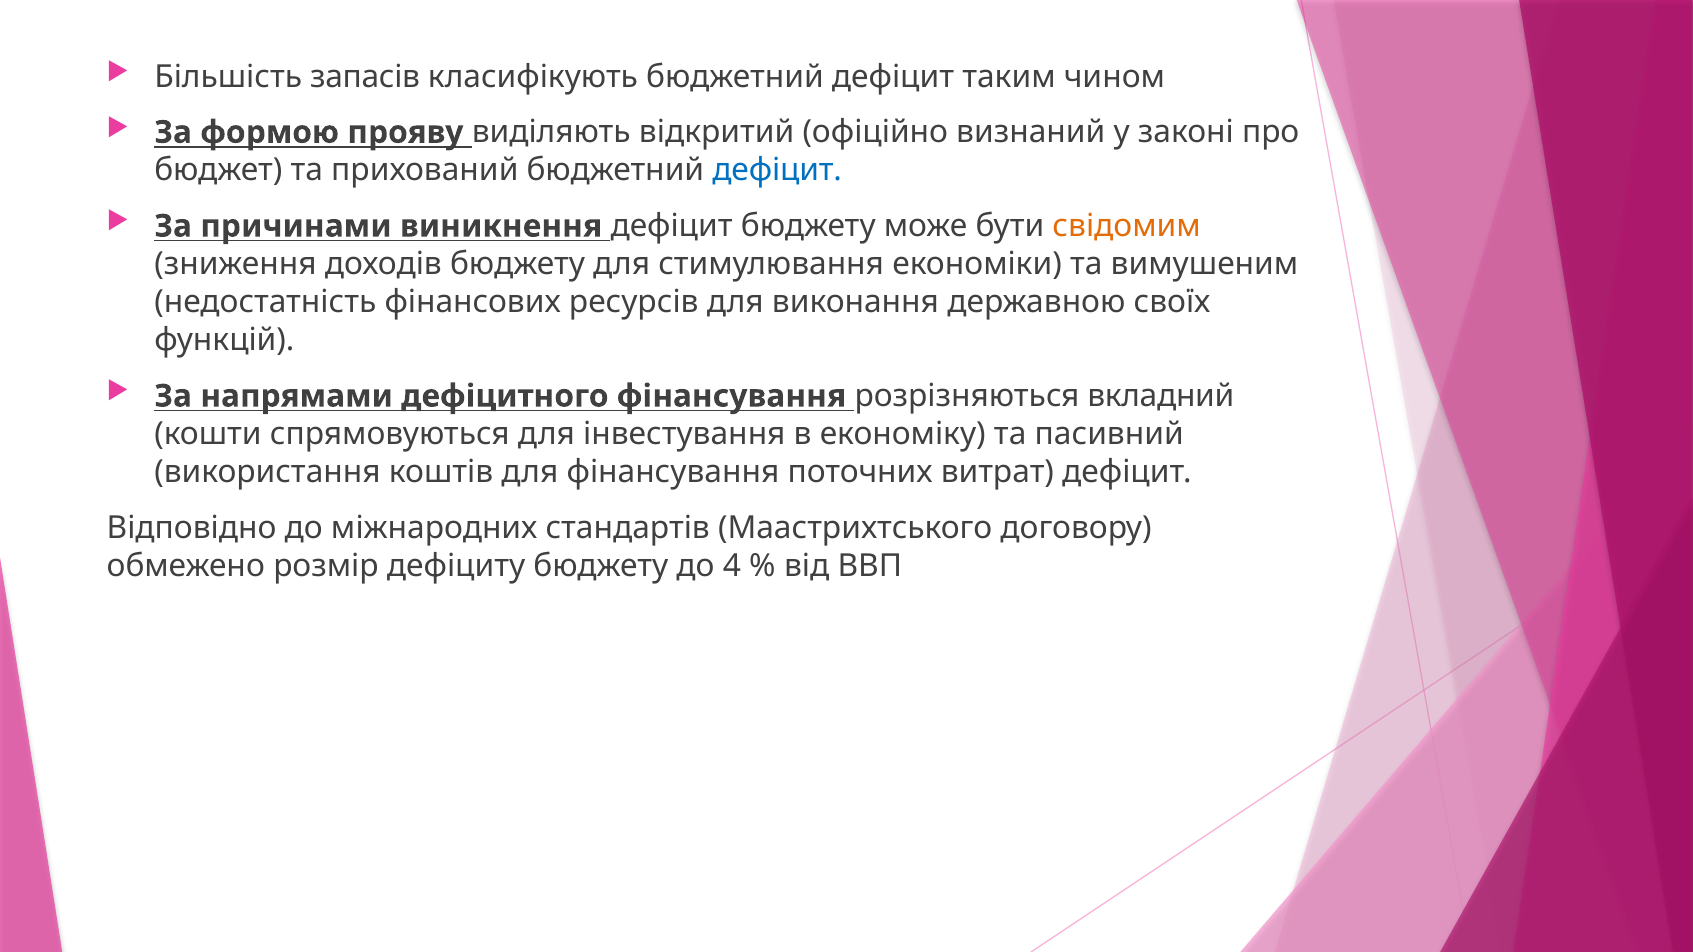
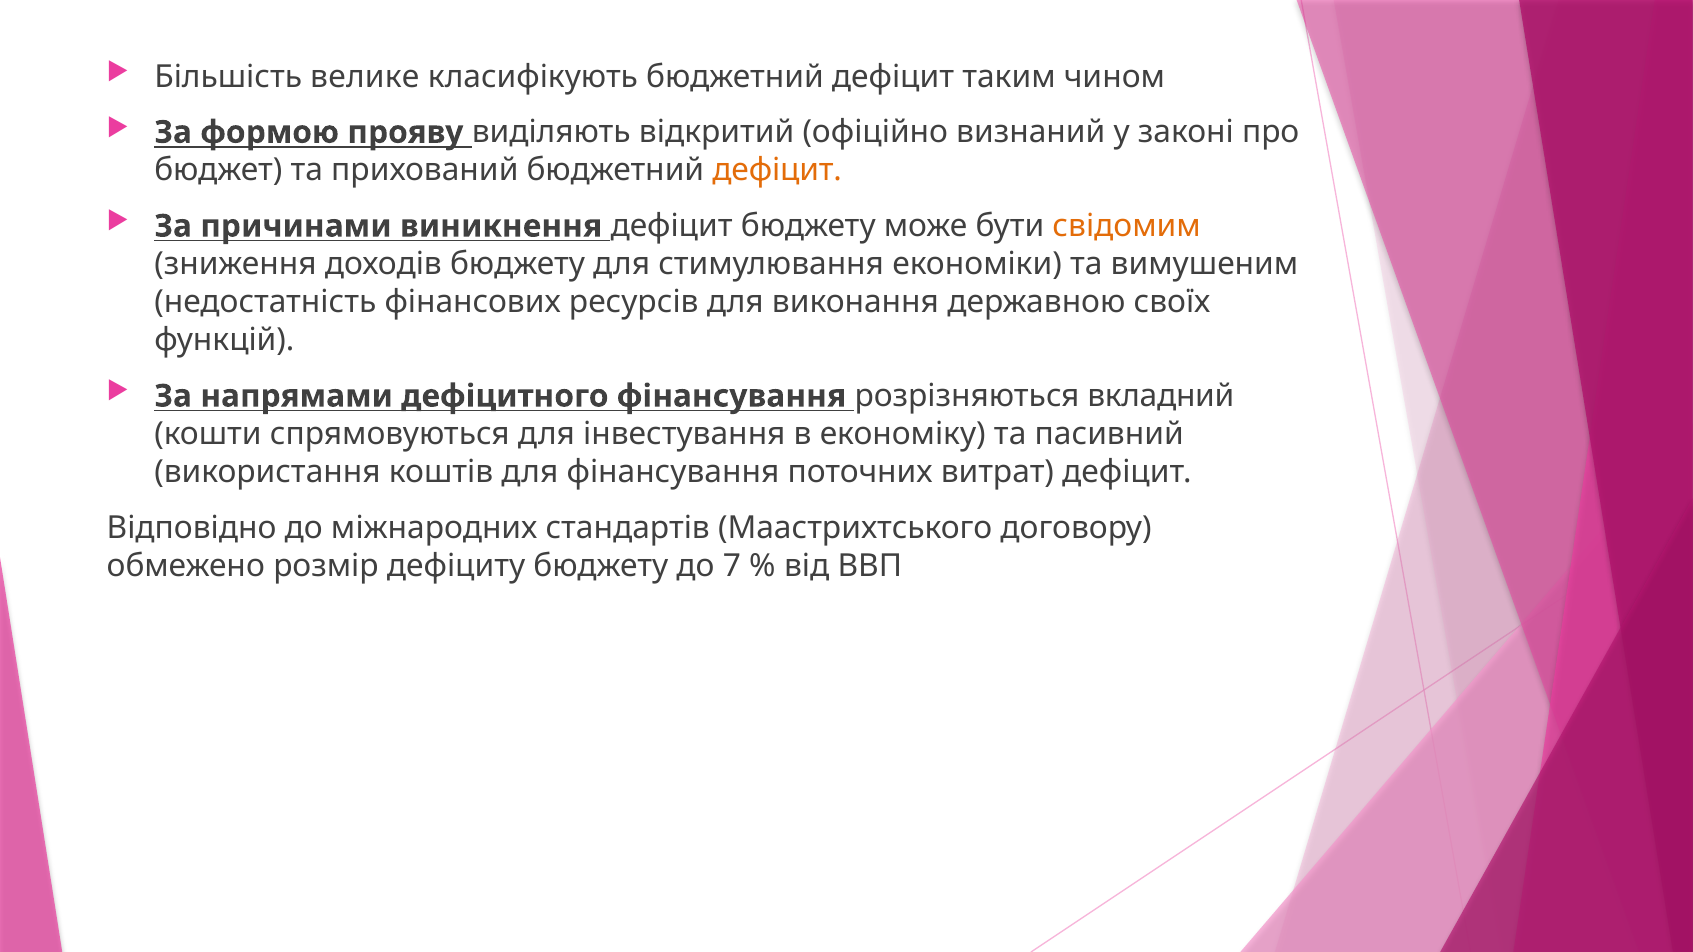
запасів: запасів -> велике
дефіцит at (777, 170) colour: blue -> orange
4: 4 -> 7
